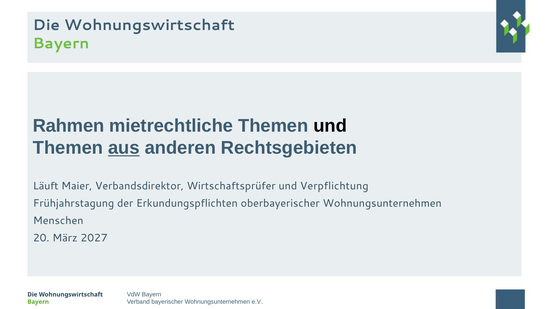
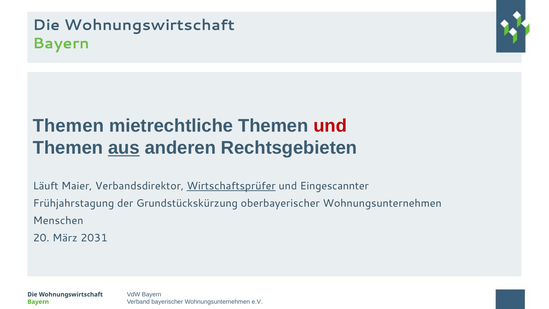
Rahmen at (69, 126): Rahmen -> Themen
und at (330, 126) colour: black -> red
Wirtschaftsprüfer underline: none -> present
Verpflichtung: Verpflichtung -> Eingescannter
Erkundungspflichten: Erkundungspflichten -> Grundstückskürzung
2027: 2027 -> 2031
